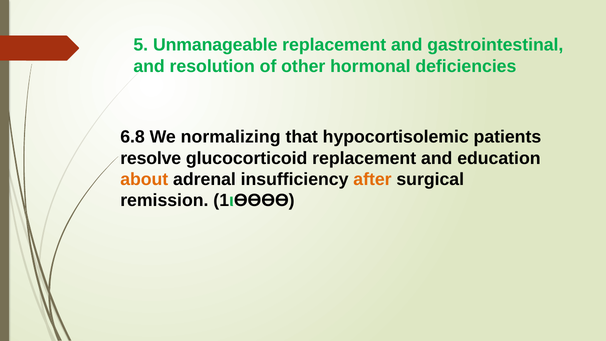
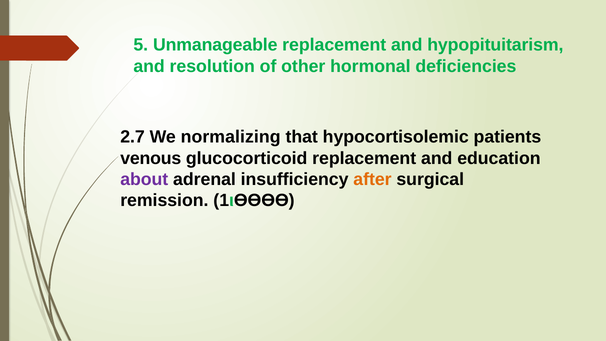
gastrointestinal: gastrointestinal -> hypopituitarism
6.8: 6.8 -> 2.7
resolve: resolve -> venous
about colour: orange -> purple
